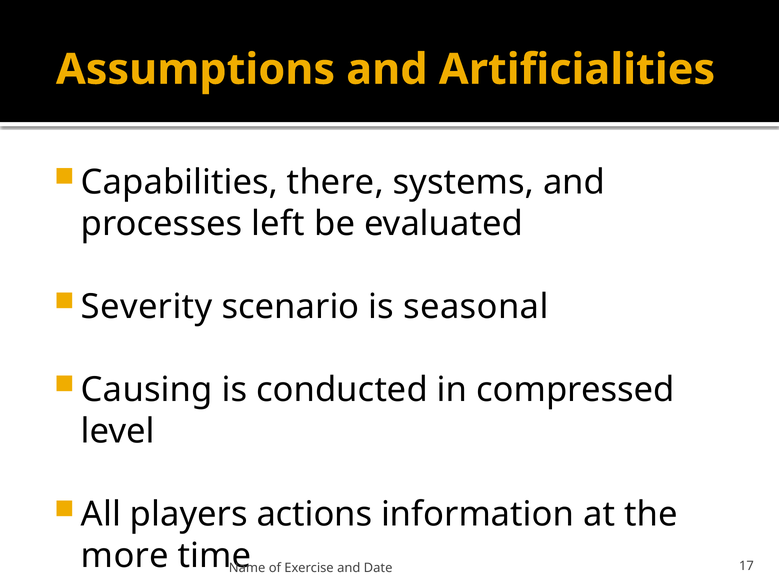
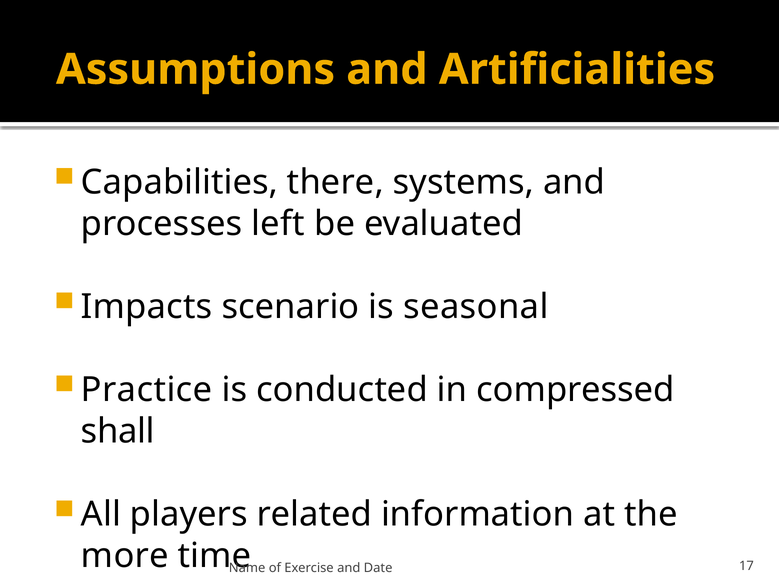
Severity: Severity -> Impacts
Causing: Causing -> Practice
level: level -> shall
actions: actions -> related
